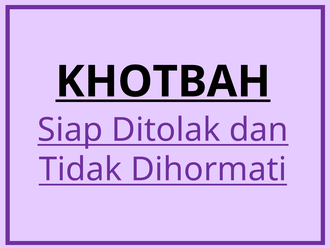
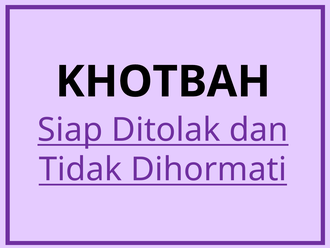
KHOTBAH underline: present -> none
